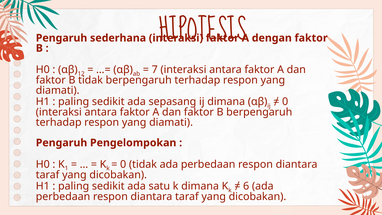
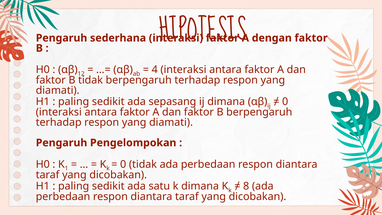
7: 7 -> 4
6: 6 -> 8
